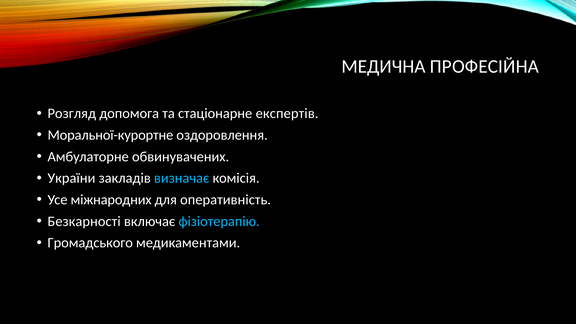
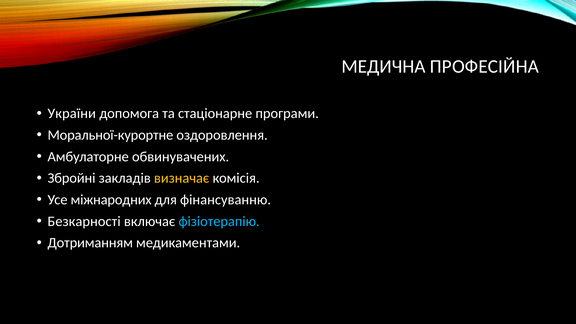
Розгляд: Розгляд -> України
експертів: експертів -> програми
України: України -> Збройні
визначає colour: light blue -> yellow
оперативність: оперативність -> фінансуванню
Громадського: Громадського -> Дотриманням
